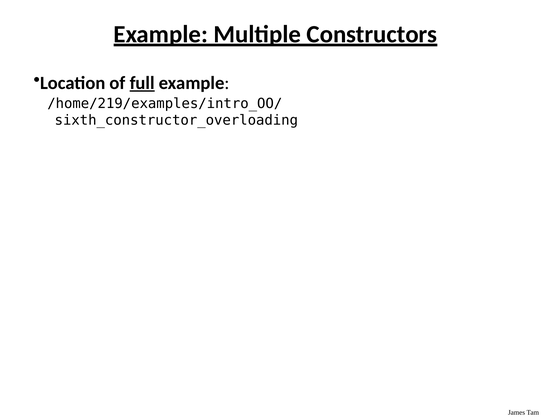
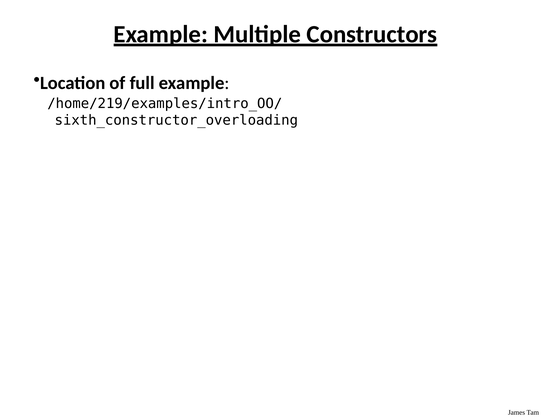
full underline: present -> none
